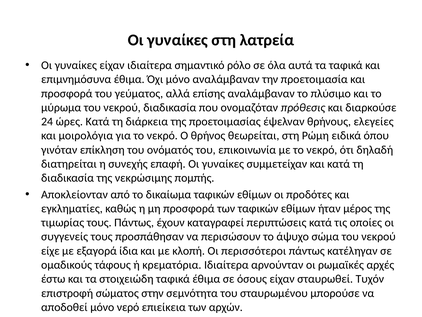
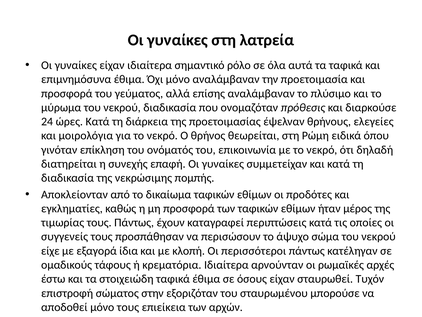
σεμνότητα: σεμνότητα -> εξοριζόταν
μόνο νερό: νερό -> τους
